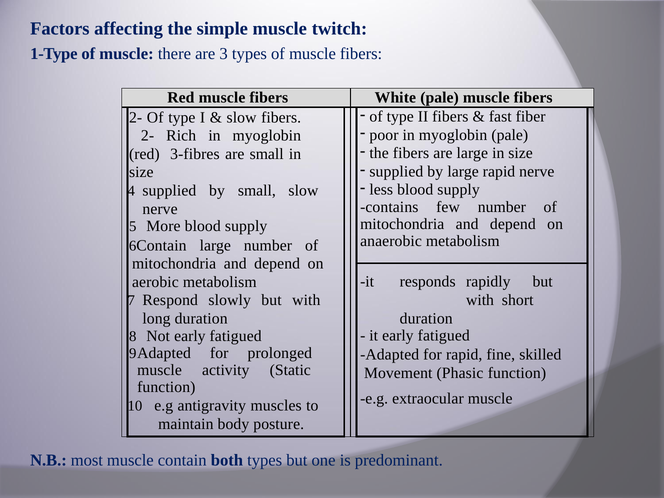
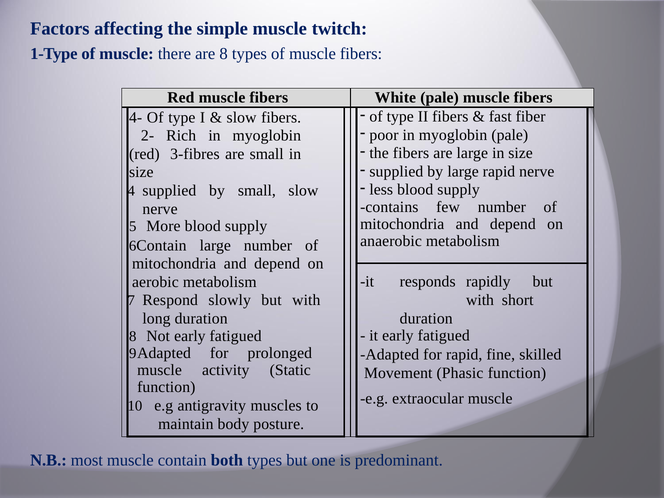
are 3: 3 -> 8
2- at (136, 117): 2- -> 4-
